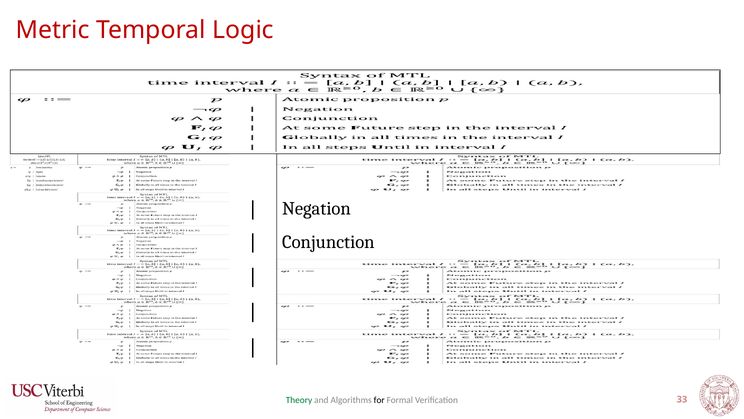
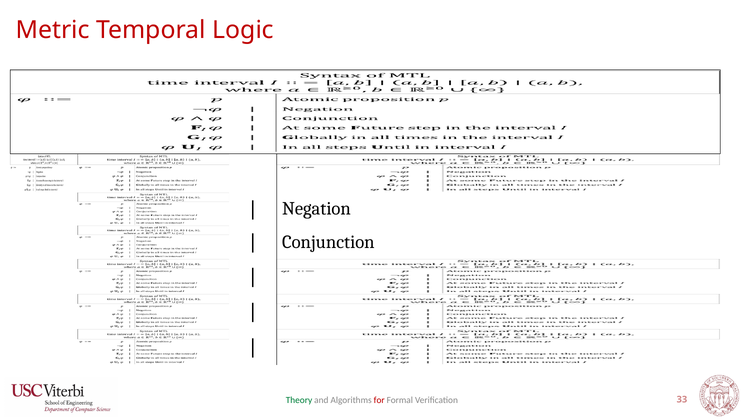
for colour: black -> red
